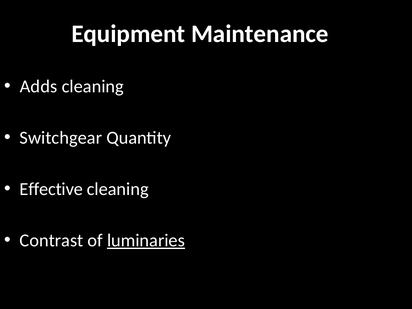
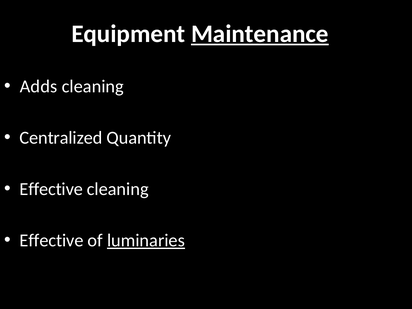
Maintenance underline: none -> present
Switchgear: Switchgear -> Centralized
Contrast at (52, 240): Contrast -> Effective
